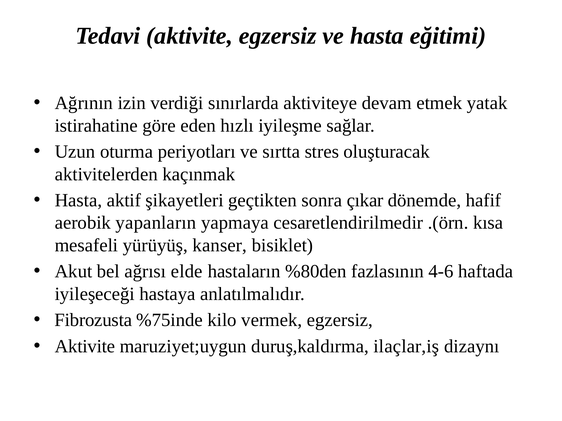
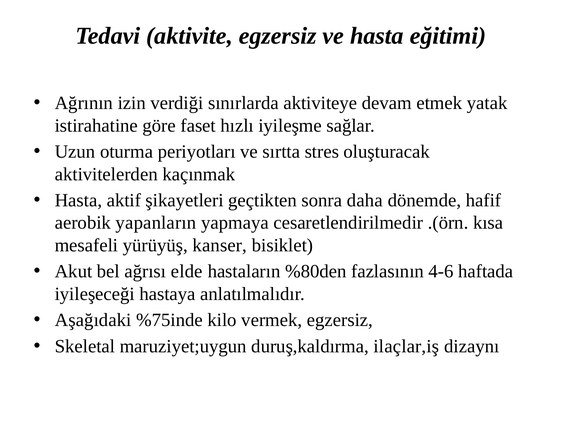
eden: eden -> faset
çıkar: çıkar -> daha
Fibrozusta: Fibrozusta -> Aşağıdaki
Aktivite at (85, 347): Aktivite -> Skeletal
